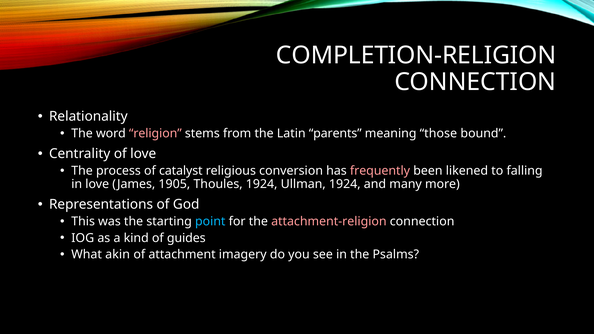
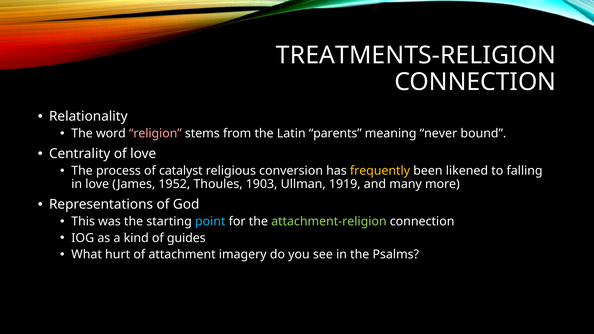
COMPLETION-RELIGION: COMPLETION-RELIGION -> TREATMENTS-RELIGION
those: those -> never
frequently colour: pink -> yellow
1905: 1905 -> 1952
Thoules 1924: 1924 -> 1903
Ullman 1924: 1924 -> 1919
attachment-religion colour: pink -> light green
akin: akin -> hurt
